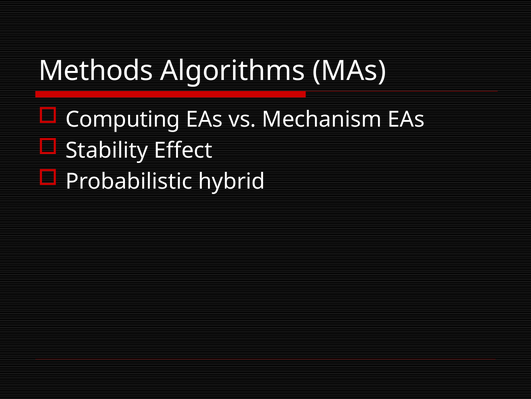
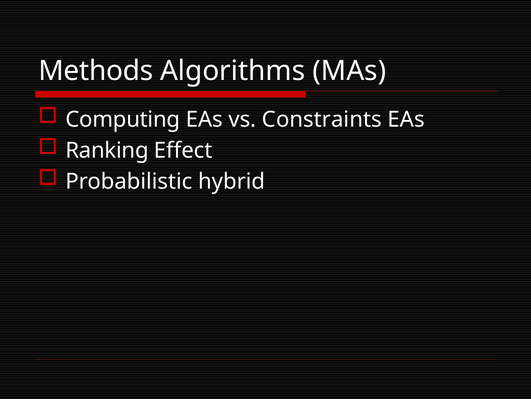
Mechanism: Mechanism -> Constraints
Stability: Stability -> Ranking
